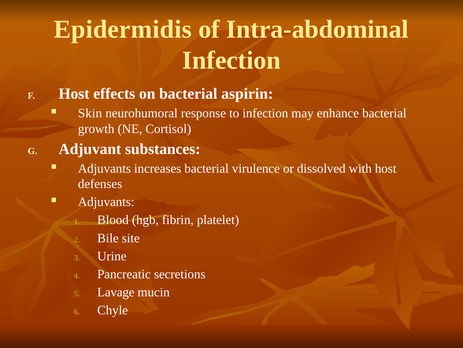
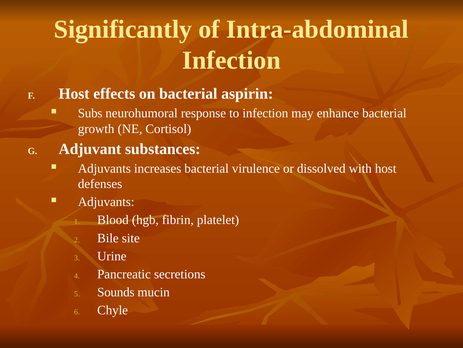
Epidermidis: Epidermidis -> Significantly
Skin: Skin -> Subs
Lavage: Lavage -> Sounds
